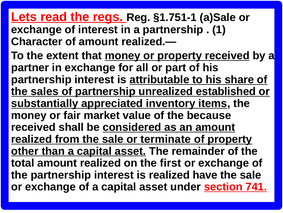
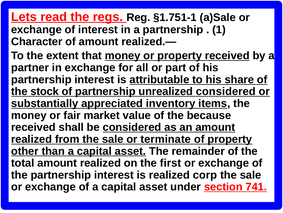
sales: sales -> stock
unrealized established: established -> considered
have: have -> corp
